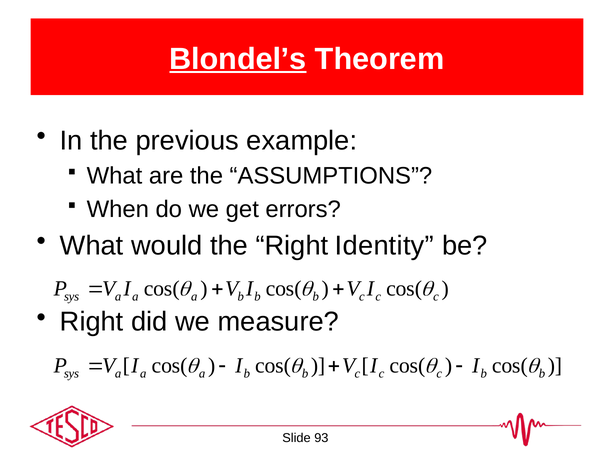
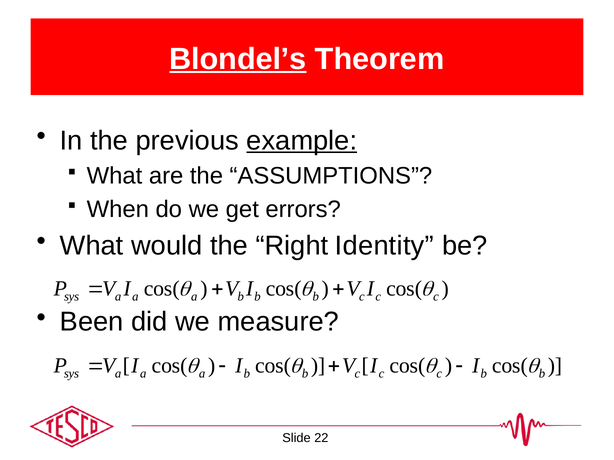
example underline: none -> present
Right at (92, 322): Right -> Been
93: 93 -> 22
